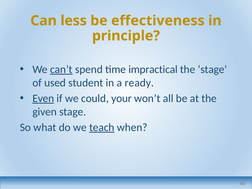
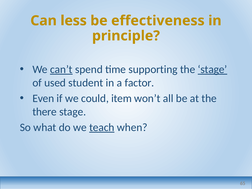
impractical: impractical -> supporting
stage at (212, 69) underline: none -> present
ready: ready -> factor
Even underline: present -> none
your: your -> item
given: given -> there
